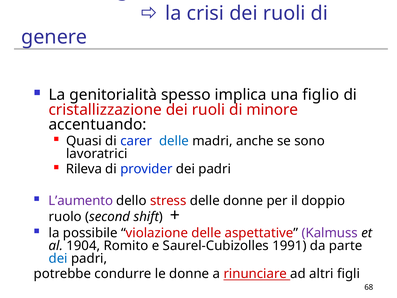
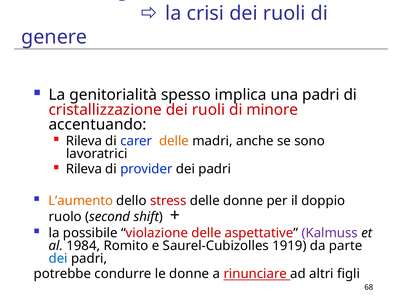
una figlio: figlio -> padri
Quasi at (84, 141): Quasi -> Rileva
delle at (174, 141) colour: blue -> orange
L’aumento colour: purple -> orange
1904: 1904 -> 1984
1991: 1991 -> 1919
